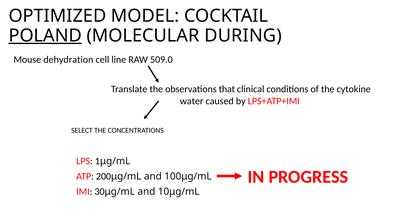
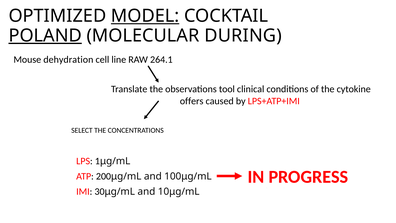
MODEL underline: none -> present
509.0: 509.0 -> 264.1
that: that -> tool
water: water -> offers
